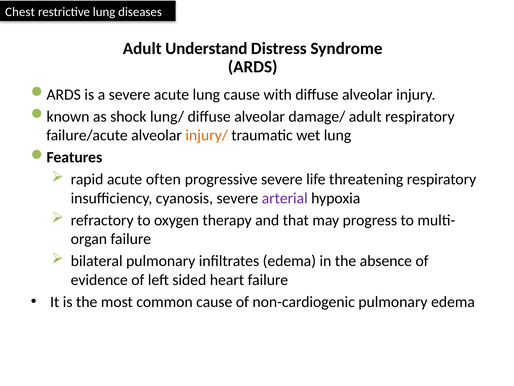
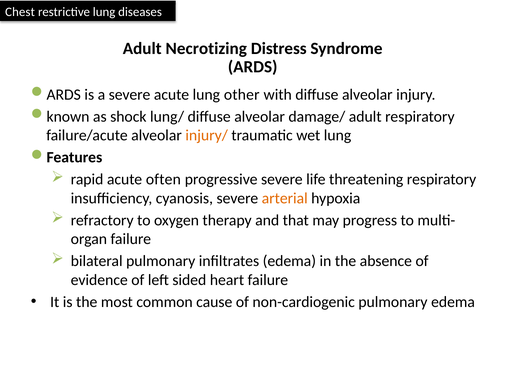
Understand: Understand -> Necrotizing
lung cause: cause -> other
arterial colour: purple -> orange
